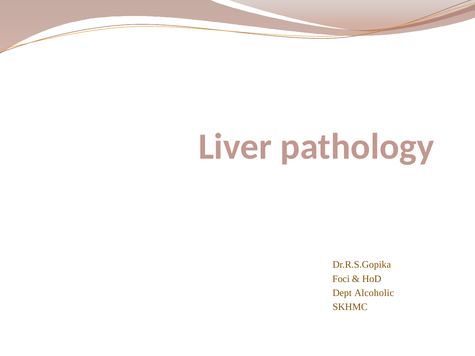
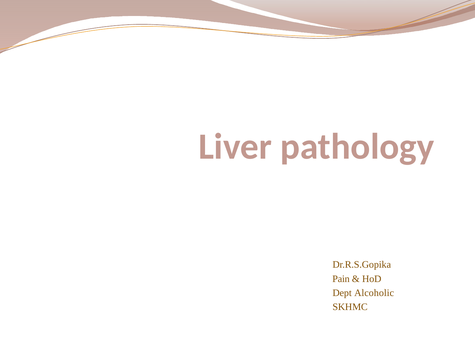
Foci: Foci -> Pain
